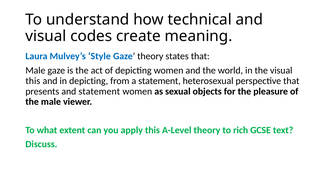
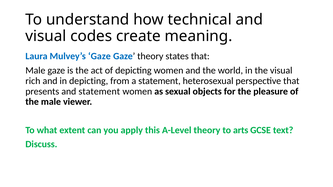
Mulvey’s Style: Style -> Gaze
this at (33, 81): this -> rich
rich: rich -> arts
